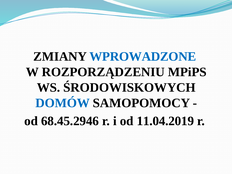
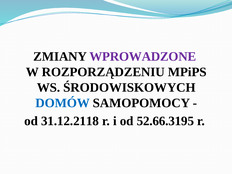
WPROWADZONE colour: blue -> purple
68.45.2946: 68.45.2946 -> 31.12.2118
11.04.2019: 11.04.2019 -> 52.66.3195
